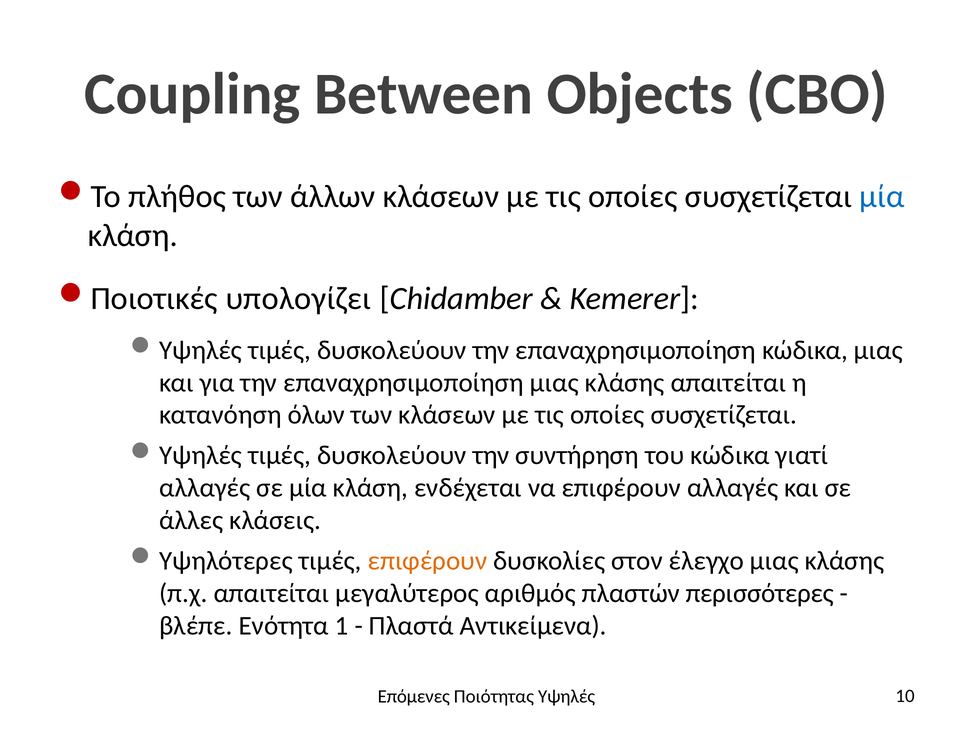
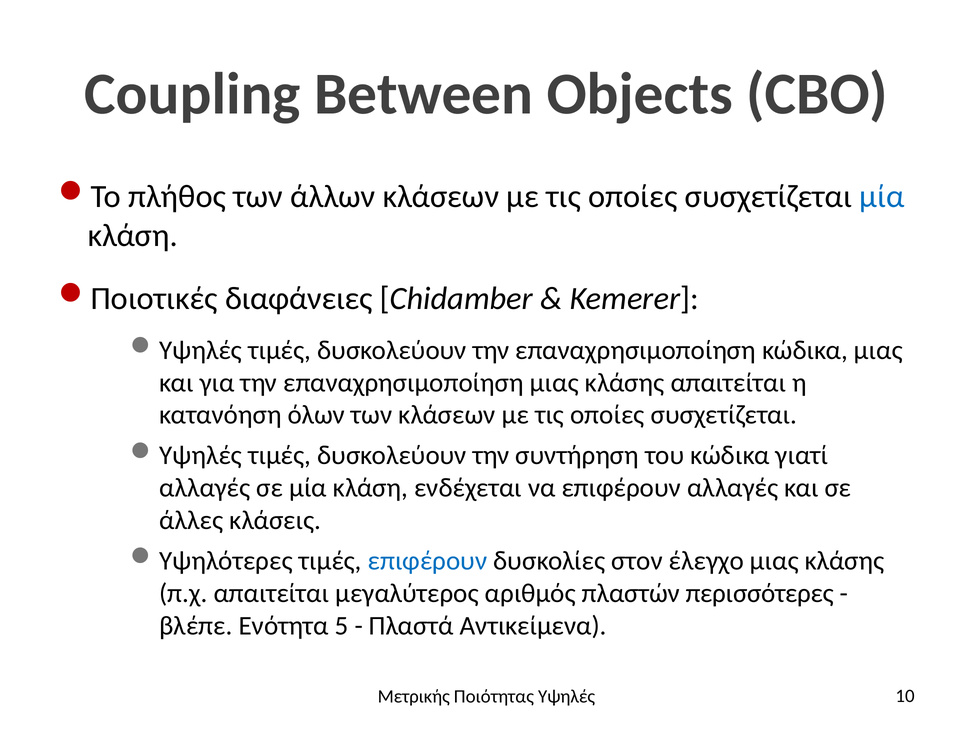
υπολογίζει: υπολογίζει -> διαφάνειες
επιφέρουν at (428, 561) colour: orange -> blue
1: 1 -> 5
Επόμενες: Επόμενες -> Μετρικής
